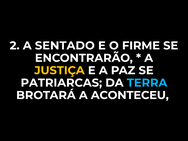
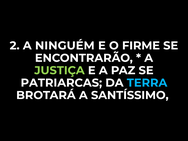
SENTADO: SENTADO -> NINGUÉM
JUSTIÇA colour: yellow -> light green
ACONTECEU: ACONTECEU -> SANTÍSSIMO
